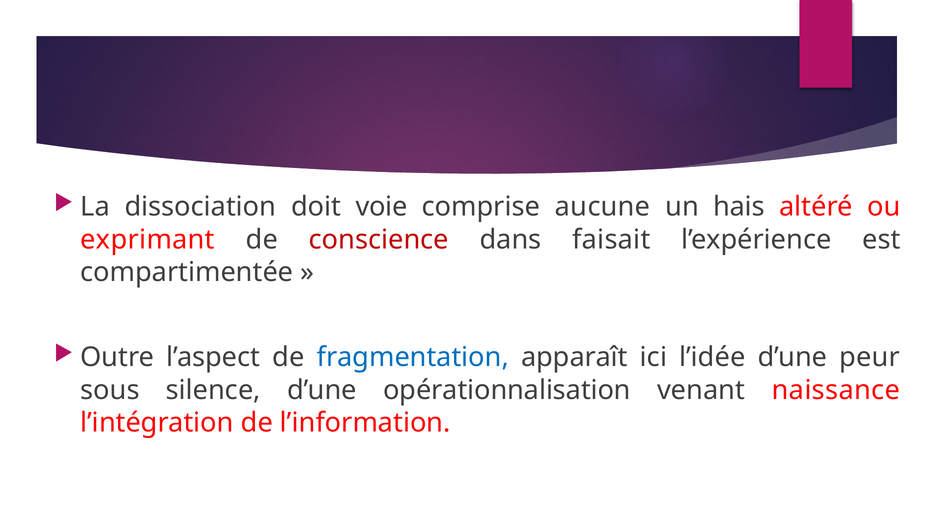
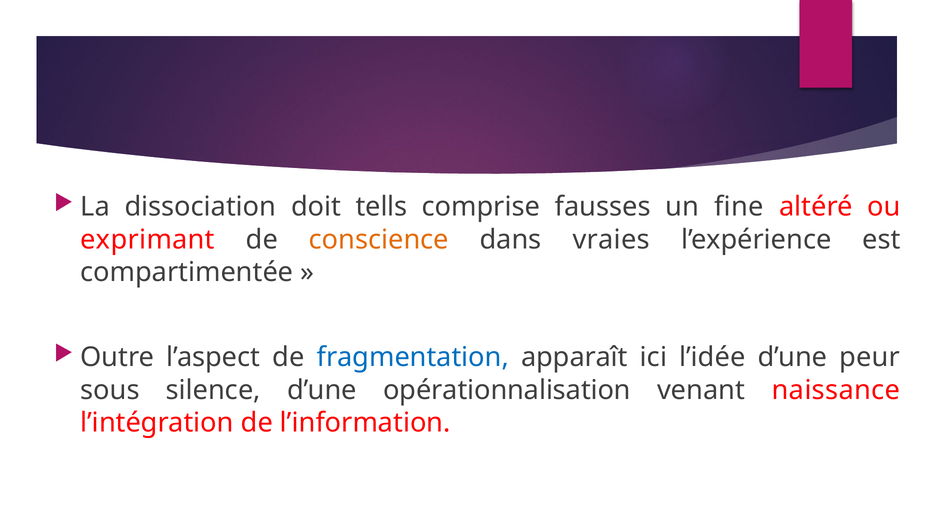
voie: voie -> tells
aucune: aucune -> fausses
hais: hais -> fine
conscience colour: red -> orange
faisait: faisait -> vraies
